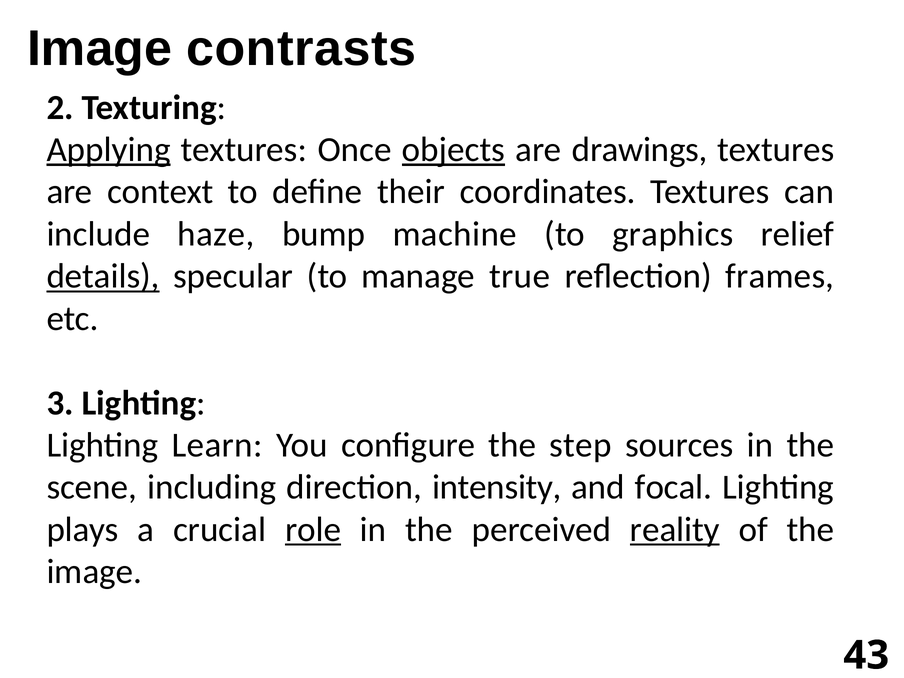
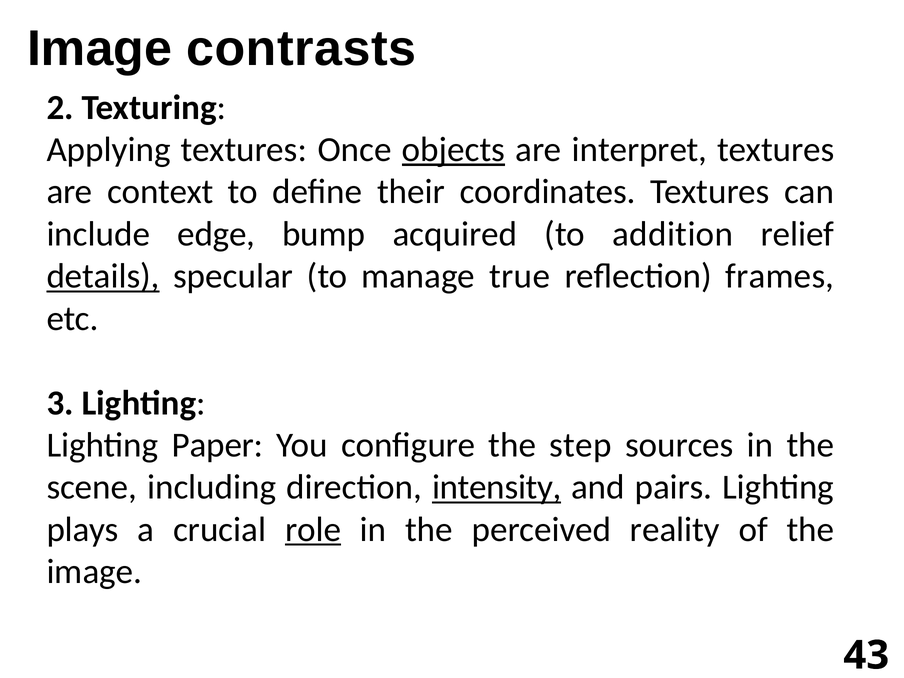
Applying underline: present -> none
drawings: drawings -> interpret
haze: haze -> edge
machine: machine -> acquired
graphics: graphics -> addition
Learn: Learn -> Paper
intensity underline: none -> present
focal: focal -> pairs
reality underline: present -> none
